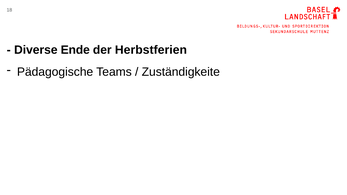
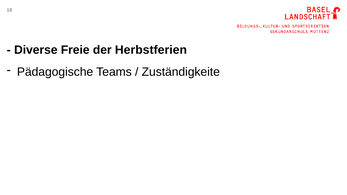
Ende: Ende -> Freie
